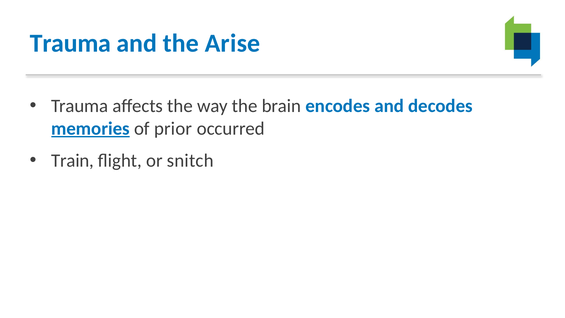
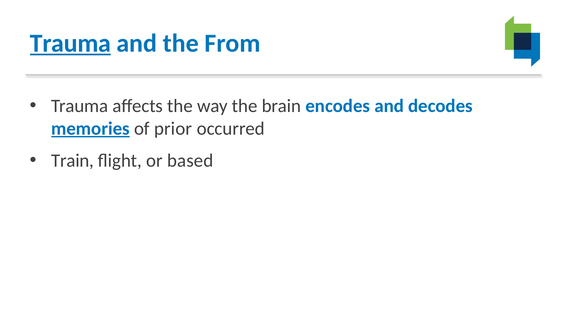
Trauma at (70, 43) underline: none -> present
Arise: Arise -> From
snitch: snitch -> based
